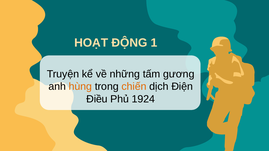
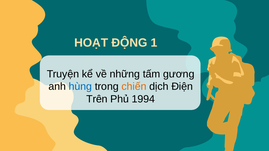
hùng colour: orange -> blue
Điều: Điều -> Trên
1924: 1924 -> 1994
